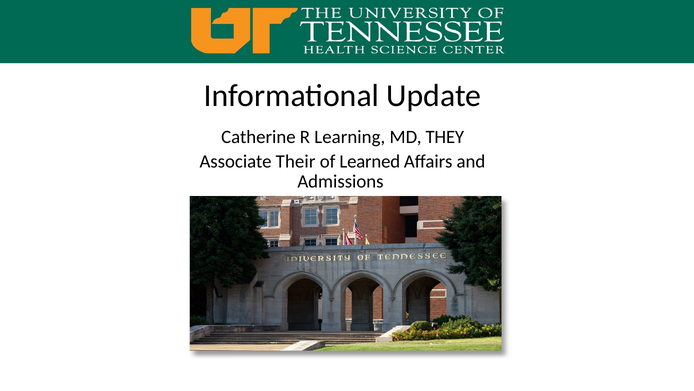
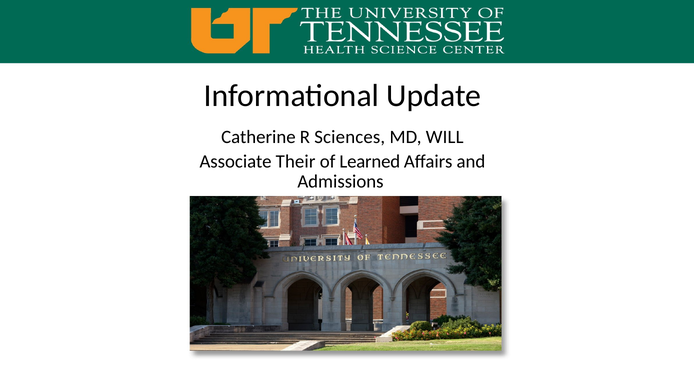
Learning: Learning -> Sciences
THEY: THEY -> WILL
